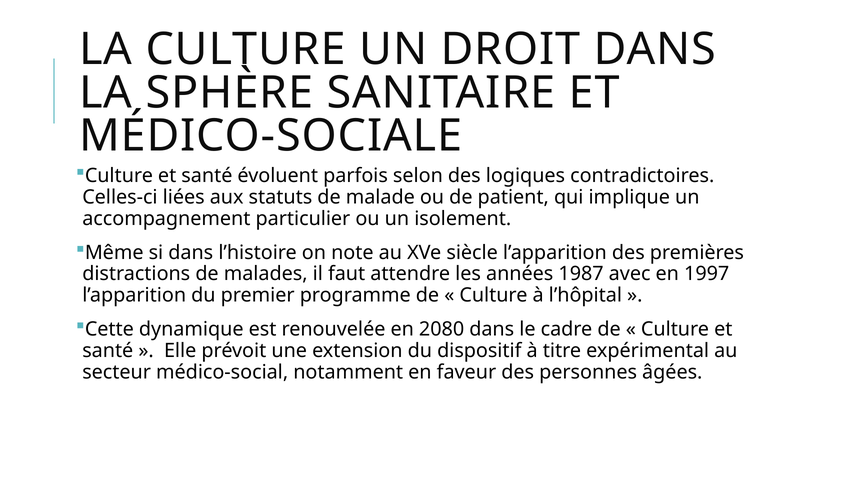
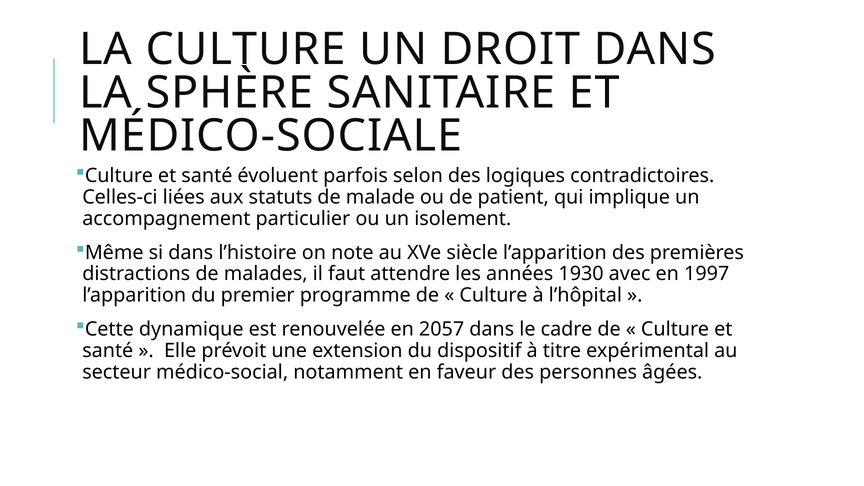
1987: 1987 -> 1930
2080: 2080 -> 2057
